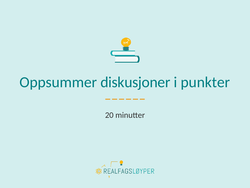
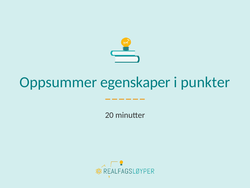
diskusjoner: diskusjoner -> egenskaper
